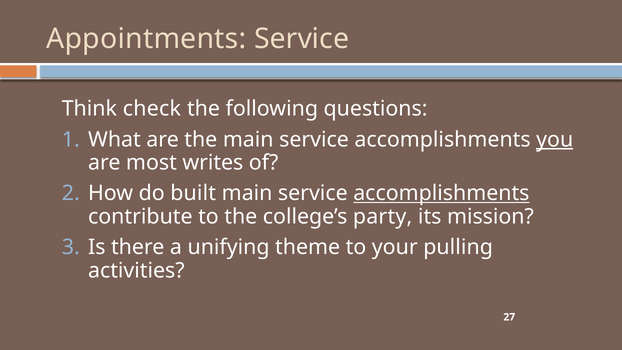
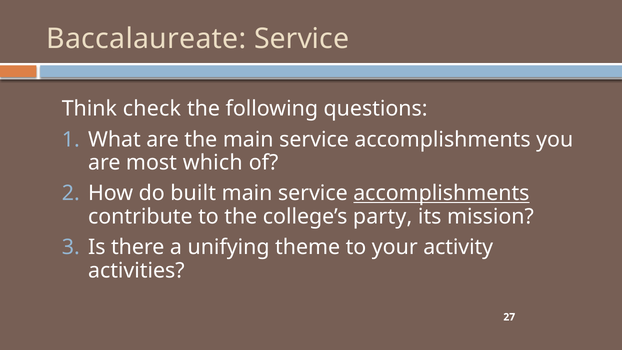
Appointments: Appointments -> Baccalaureate
you underline: present -> none
writes: writes -> which
pulling: pulling -> activity
